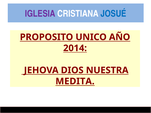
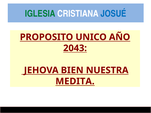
IGLESIA colour: purple -> green
2014: 2014 -> 2043
DIOS: DIOS -> BIEN
